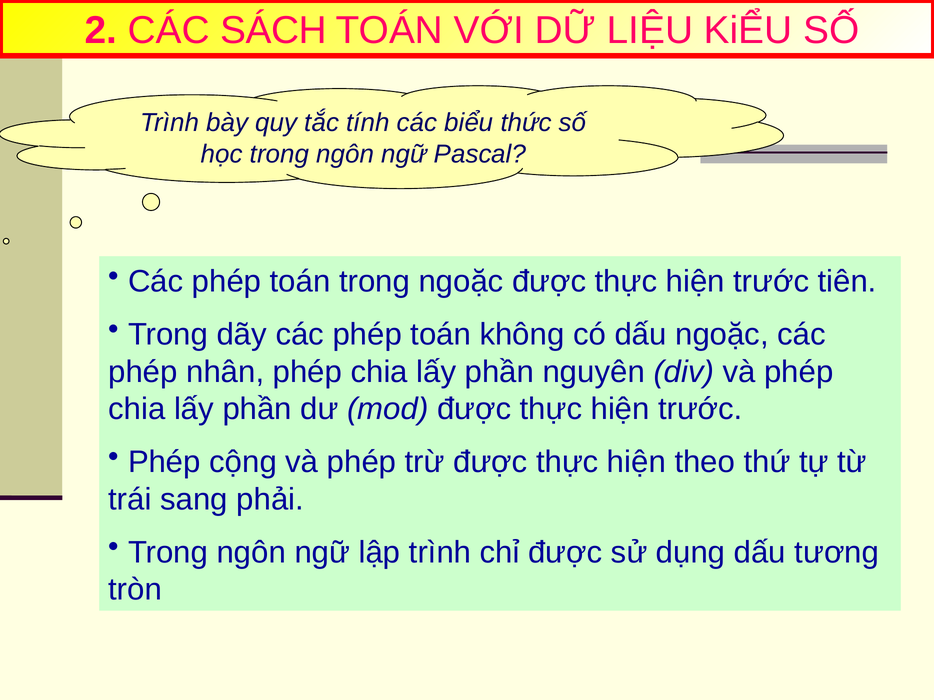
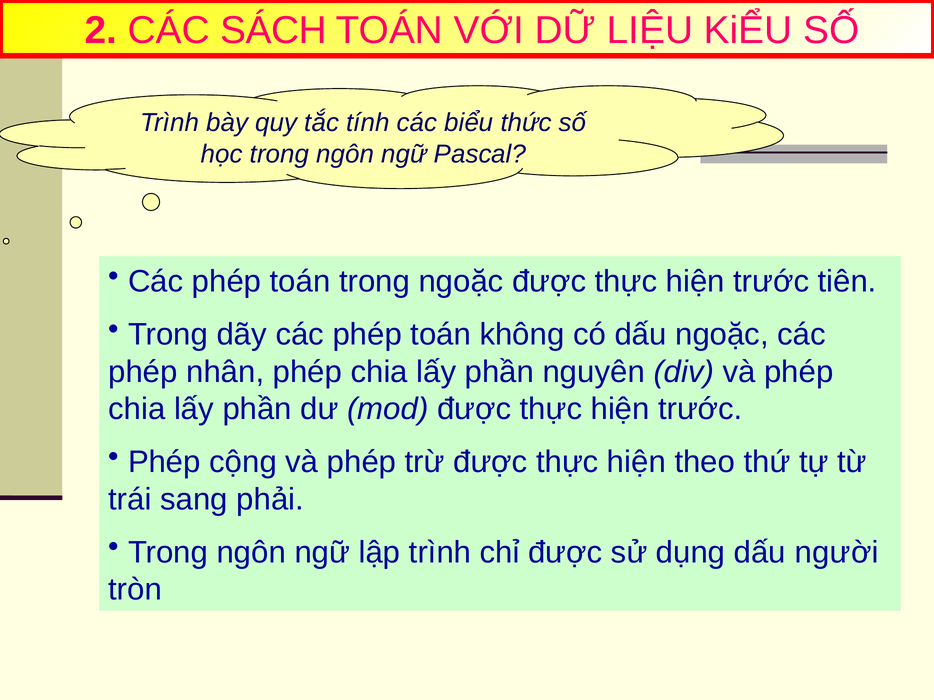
tương: tương -> người
